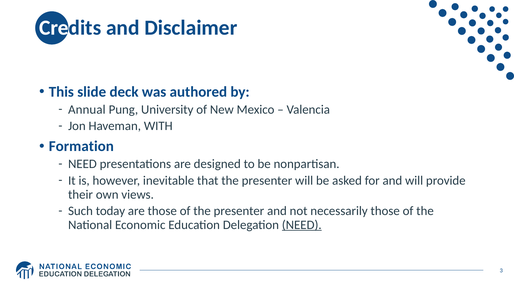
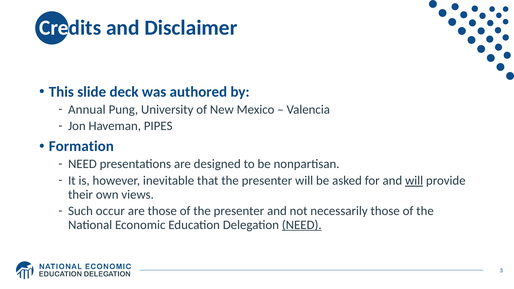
WITH: WITH -> PIPES
will at (414, 181) underline: none -> present
today: today -> occur
